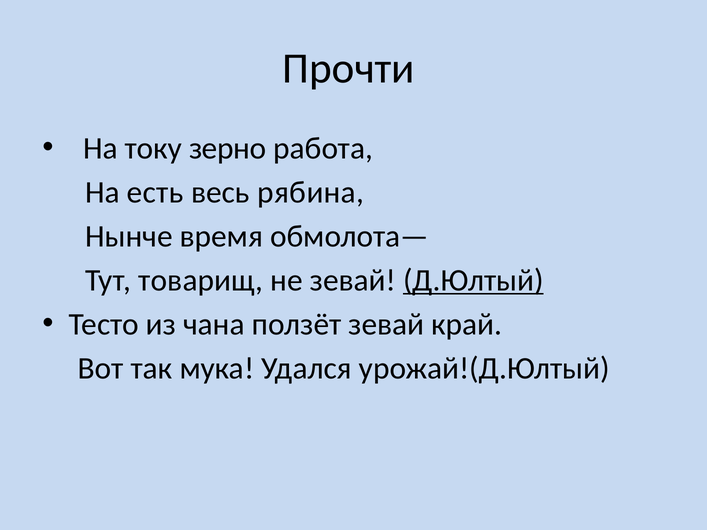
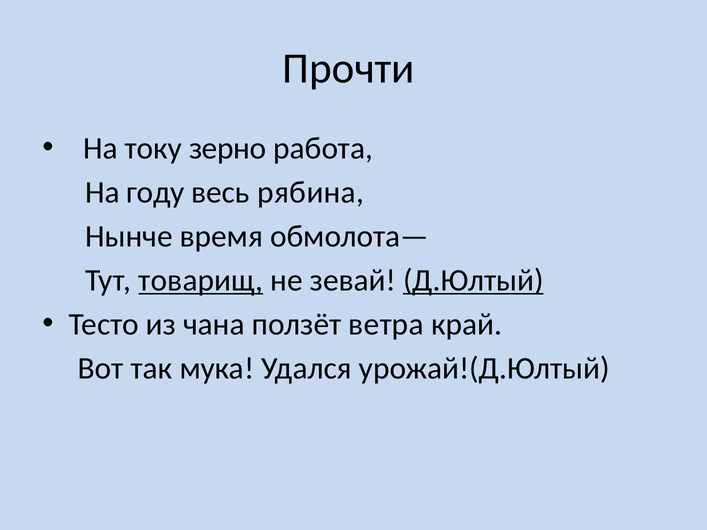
есть: есть -> году
товарищ underline: none -> present
ползёт зевай: зевай -> ветра
